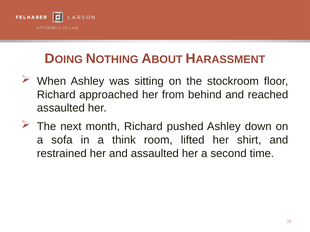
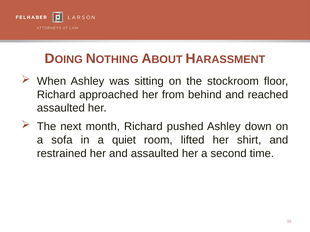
think: think -> quiet
